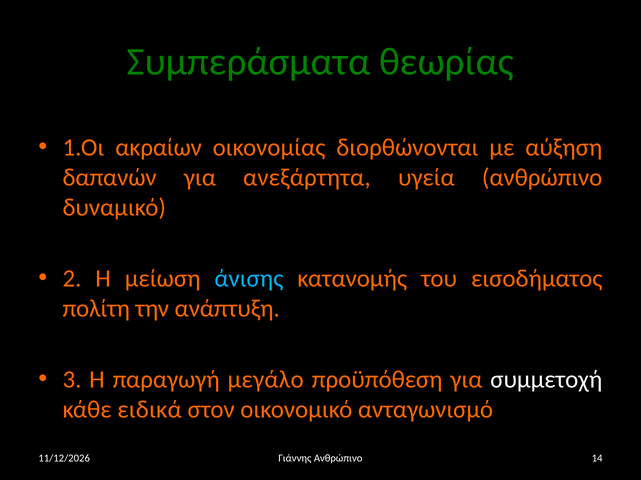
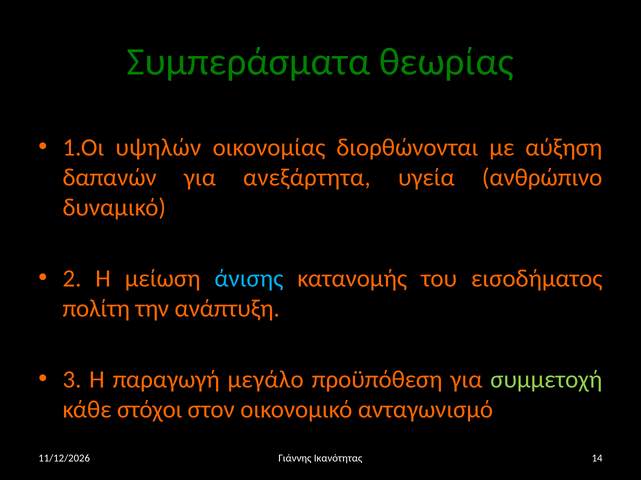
ακραίων: ακραίων -> υψηλών
συμμετοχή colour: white -> light green
ειδικά: ειδικά -> στόχοι
Γιάννης Ανθρώπινο: Ανθρώπινο -> Ικανότητας
